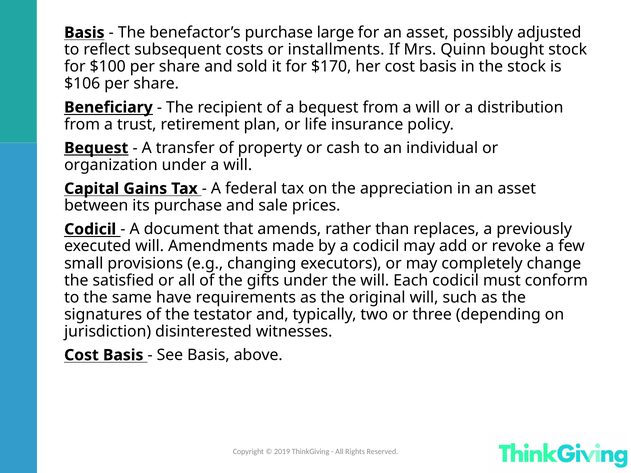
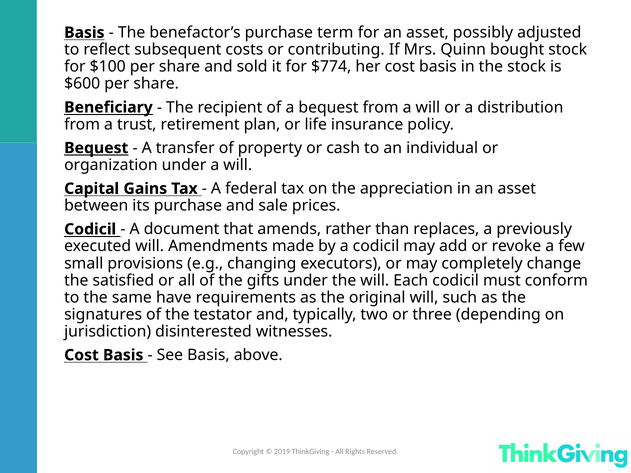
large: large -> term
installments: installments -> contributing
$170: $170 -> $774
$106: $106 -> $600
